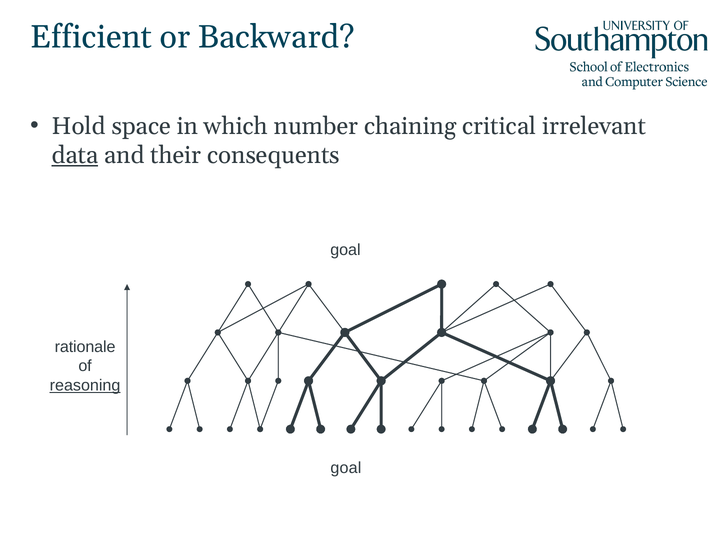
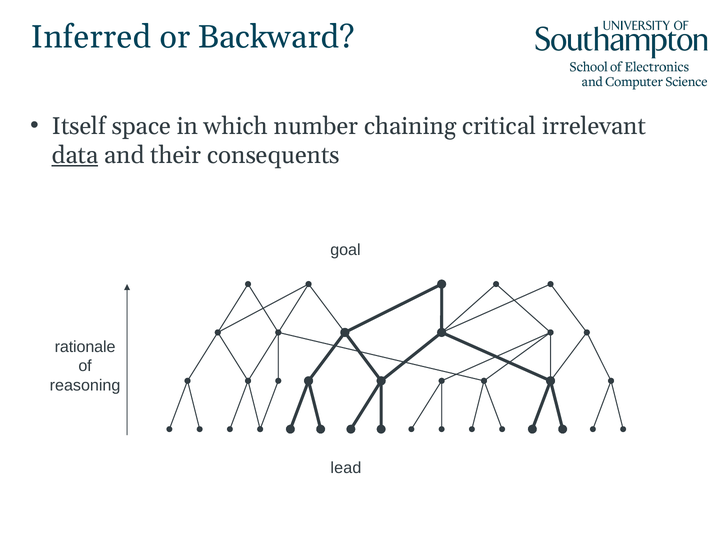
Efficient: Efficient -> Inferred
Hold: Hold -> Itself
reasoning underline: present -> none
goal at (346, 468): goal -> lead
